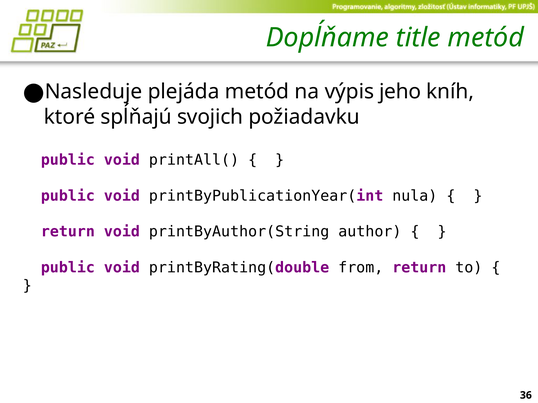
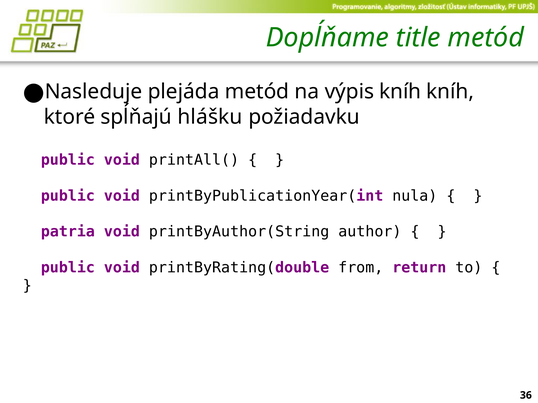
výpis jeho: jeho -> kníh
svojich: svojich -> hlášku
return at (68, 232): return -> patria
